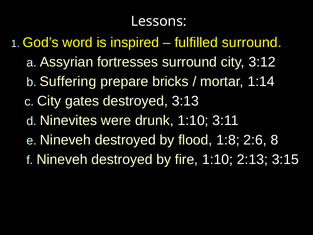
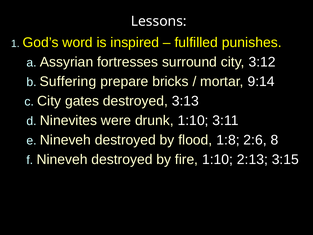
fulfilled surround: surround -> punishes
1:14: 1:14 -> 9:14
